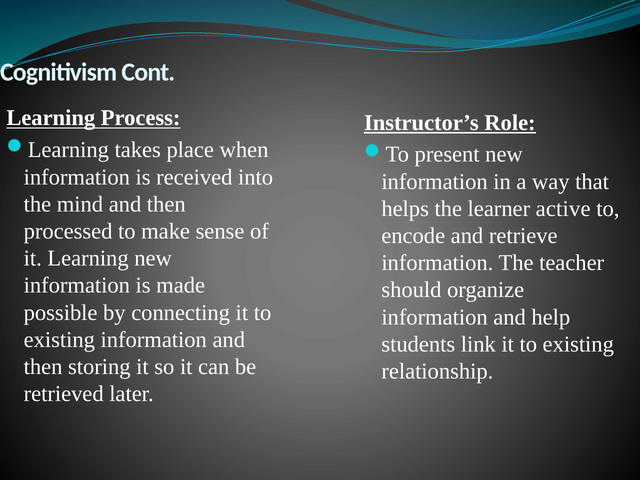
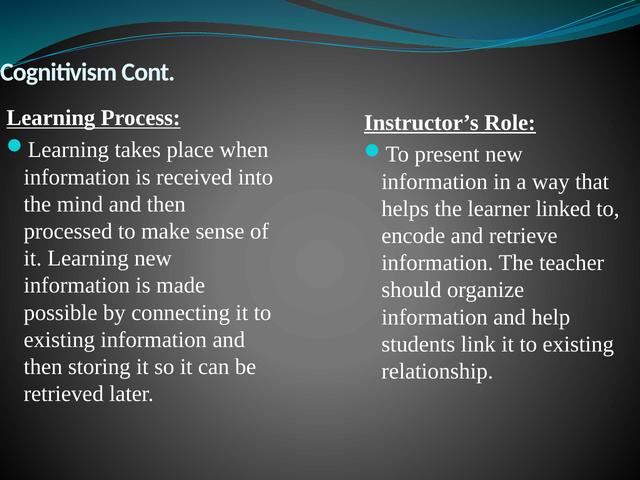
active: active -> linked
